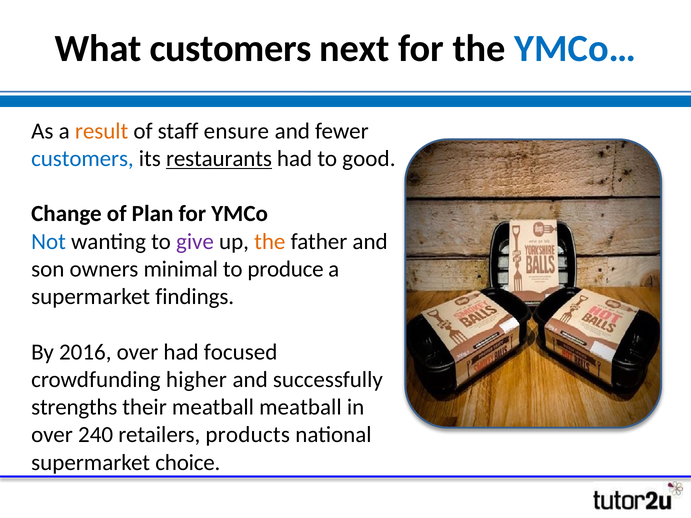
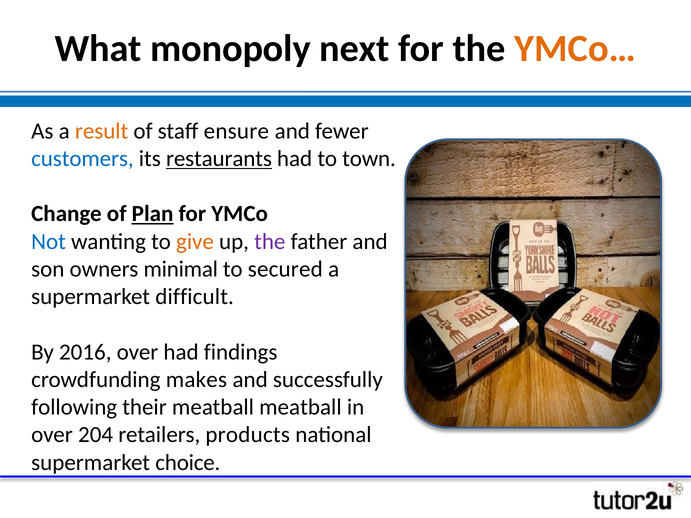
What customers: customers -> monopoly
YMCo… colour: blue -> orange
good: good -> town
Plan underline: none -> present
give colour: purple -> orange
the at (270, 242) colour: orange -> purple
produce: produce -> secured
findings: findings -> difficult
focused: focused -> findings
higher: higher -> makes
strengths: strengths -> following
240: 240 -> 204
